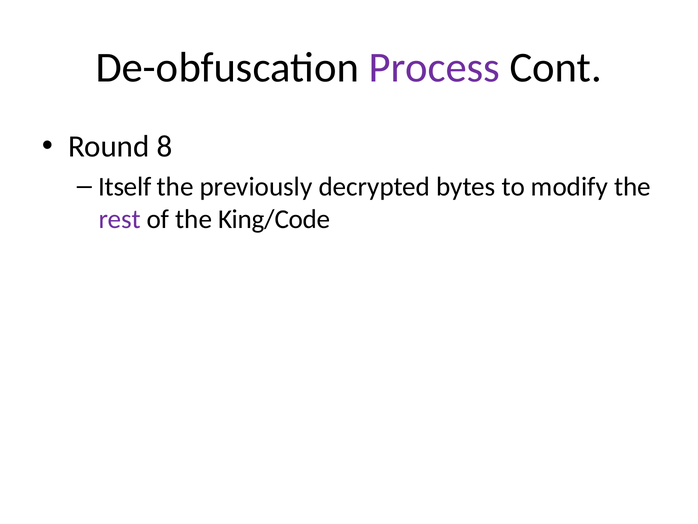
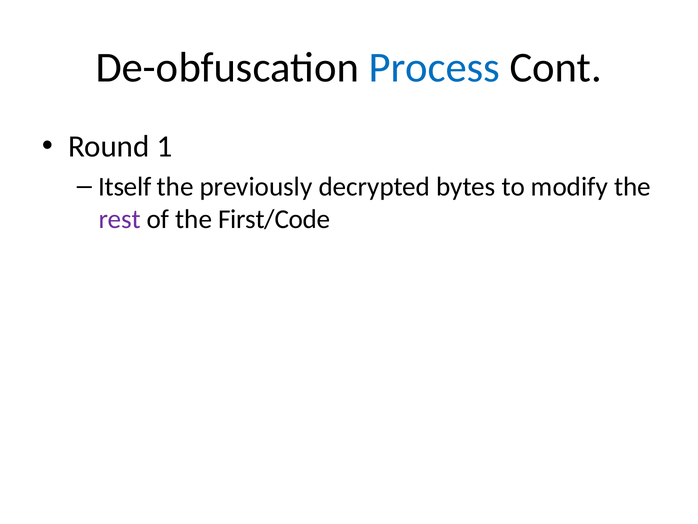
Process colour: purple -> blue
8: 8 -> 1
King/Code: King/Code -> First/Code
